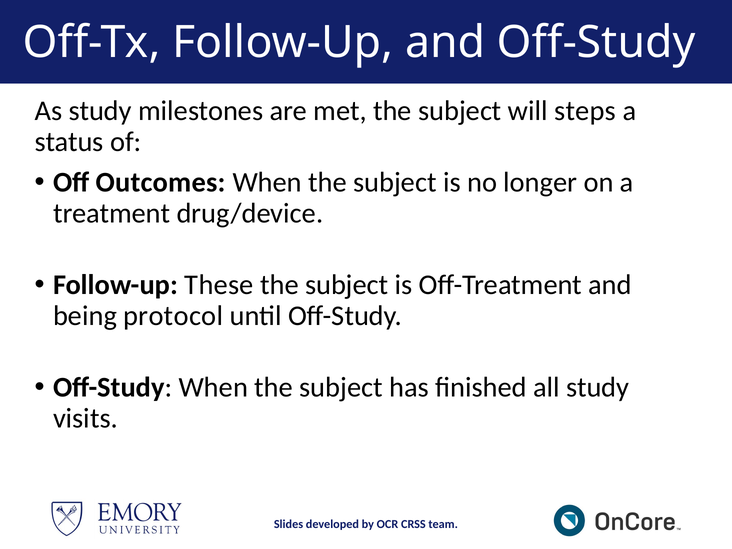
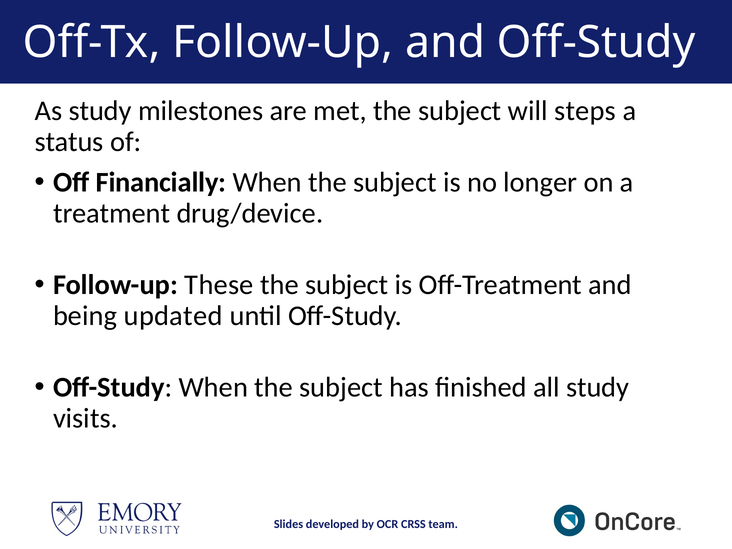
Outcomes: Outcomes -> Financially
protocol: protocol -> updated
